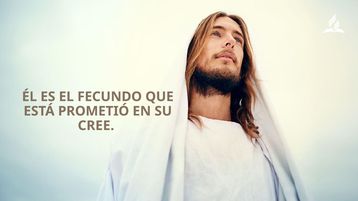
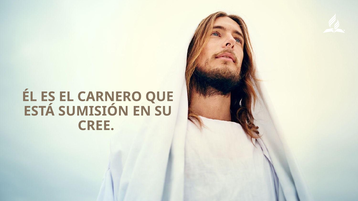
FECUNDO: FECUNDO -> CARNERO
PROMETIÓ: PROMETIÓ -> SUMISIÓN
